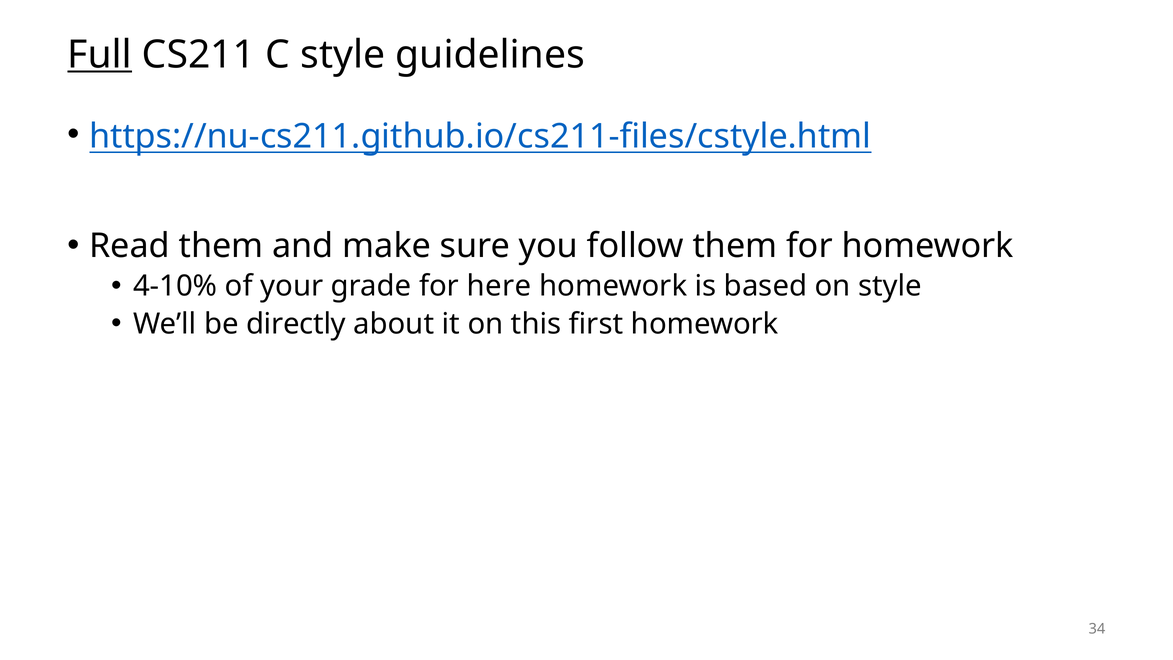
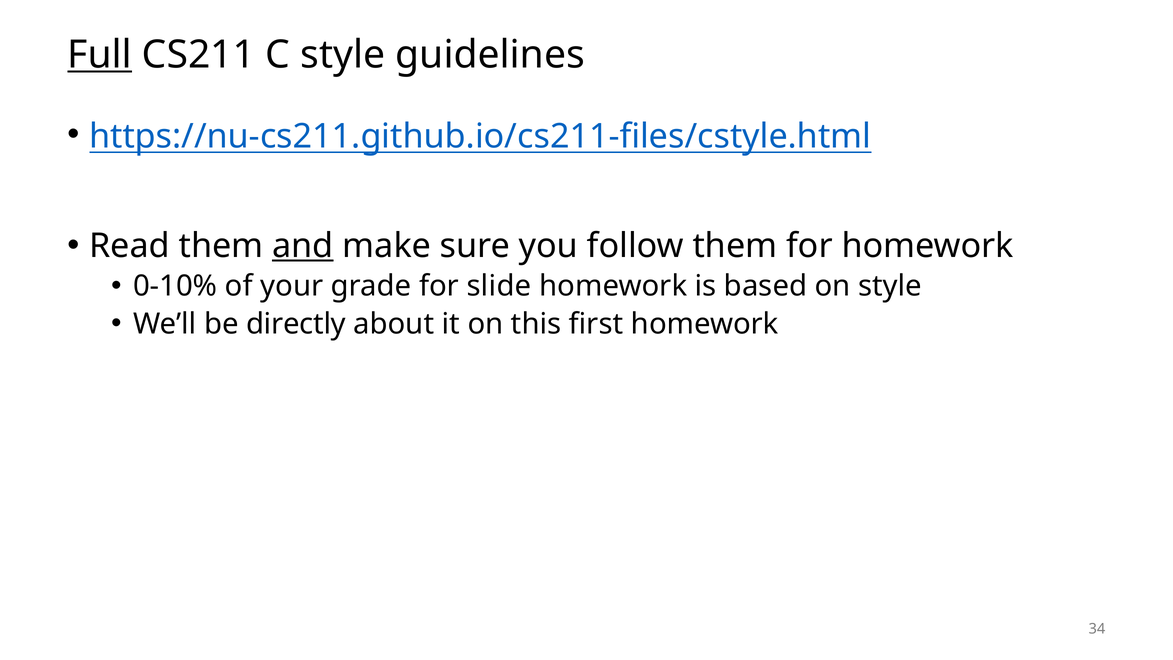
and underline: none -> present
4-10%: 4-10% -> 0-10%
here: here -> slide
